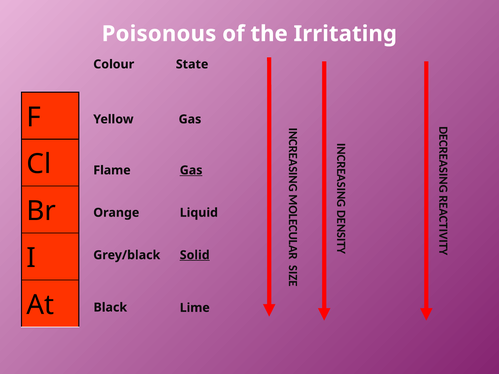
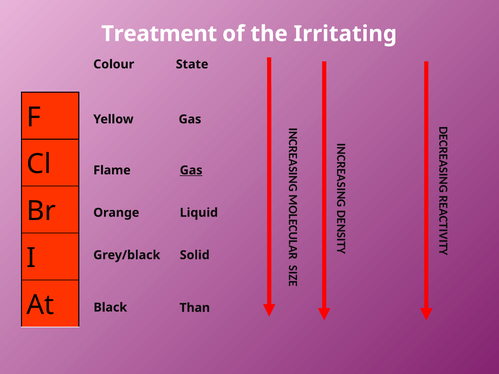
Poisonous: Poisonous -> Treatment
Solid underline: present -> none
Lime: Lime -> Than
